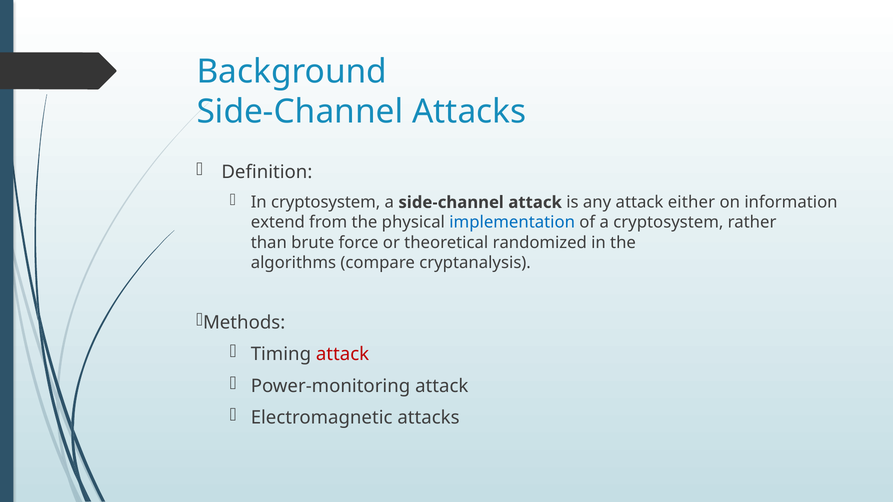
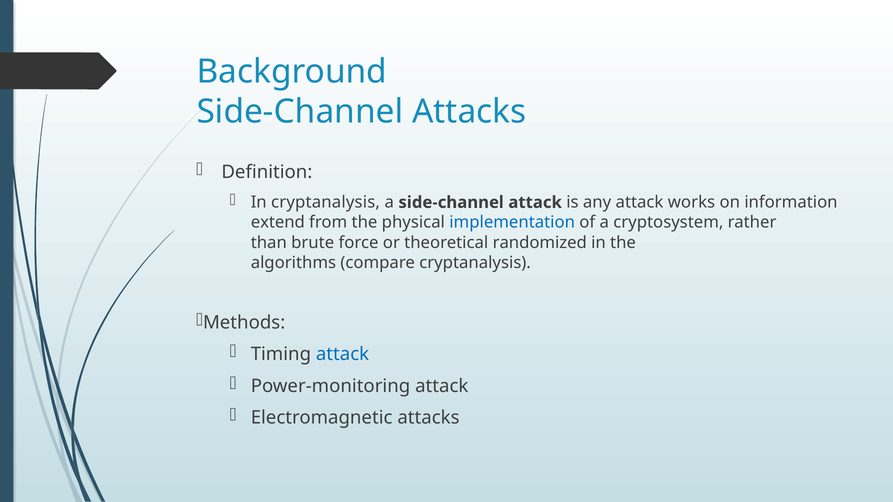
In cryptosystem: cryptosystem -> cryptanalysis
either: either -> works
attack at (343, 355) colour: red -> blue
